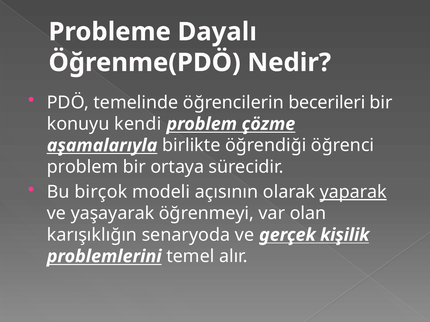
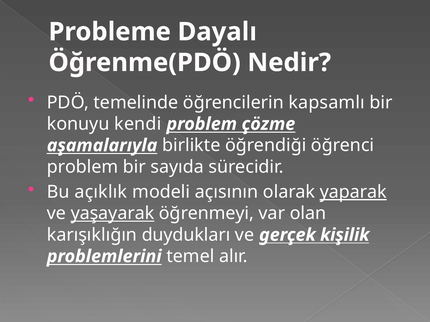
becerileri: becerileri -> kapsamlı
ortaya: ortaya -> sayıda
birçok: birçok -> açıklık
yaşayarak underline: none -> present
senaryoda: senaryoda -> duydukları
